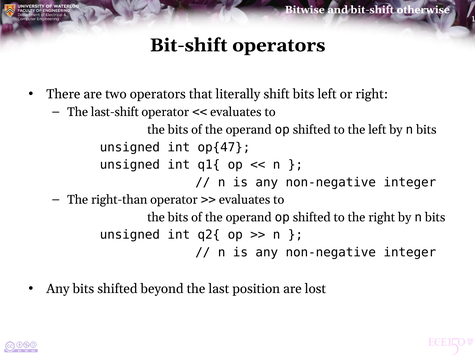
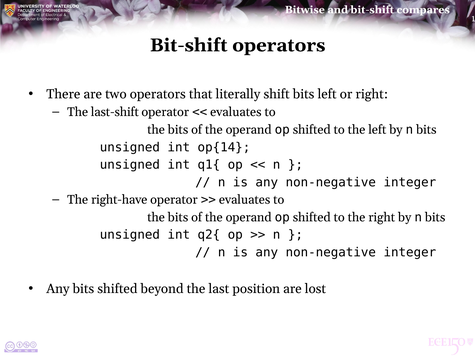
otherwise: otherwise -> compares
op{47: op{47 -> op{14
right-than: right-than -> right-have
